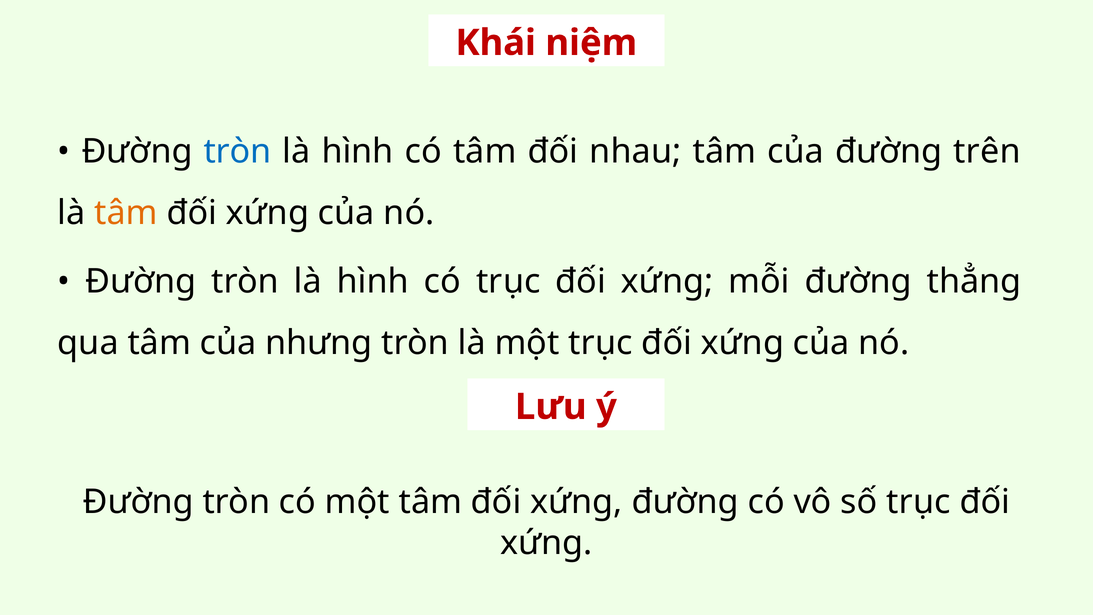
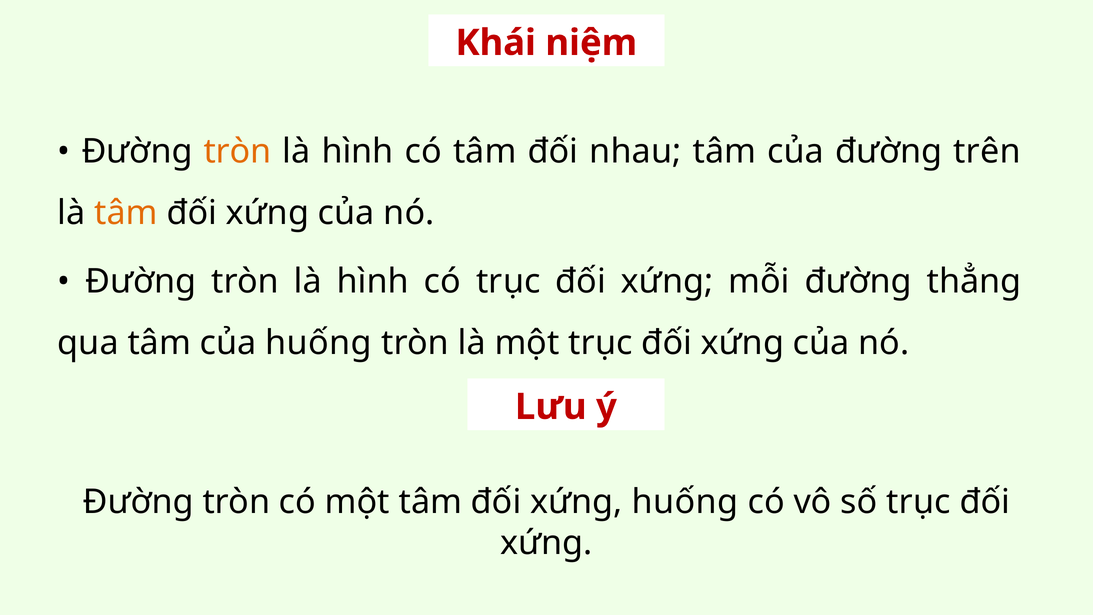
tròn at (238, 152) colour: blue -> orange
của nhưng: nhưng -> huống
xứng đường: đường -> huống
